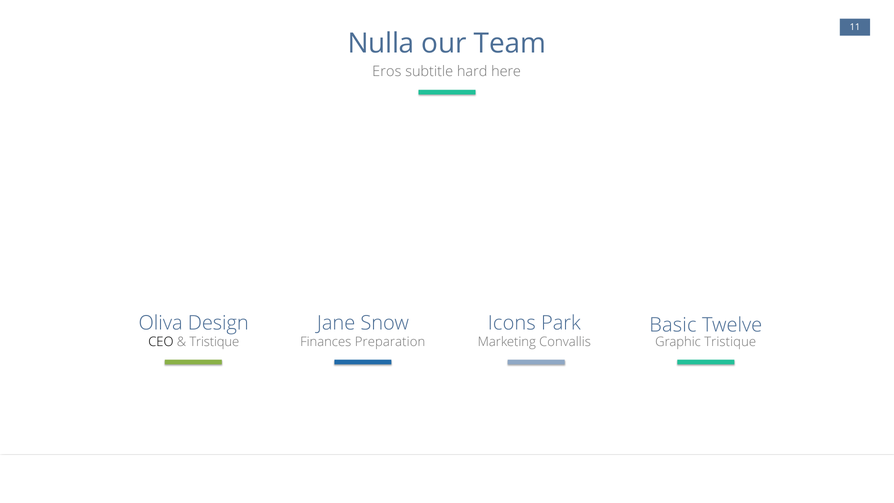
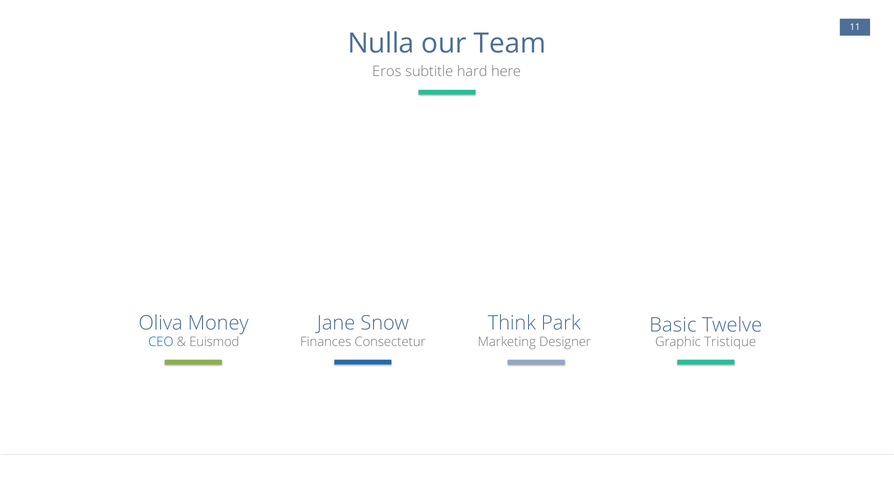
Design: Design -> Money
Icons: Icons -> Think
CEO colour: black -> blue
Tristique at (214, 342): Tristique -> Euismod
Preparation: Preparation -> Consectetur
Convallis: Convallis -> Designer
